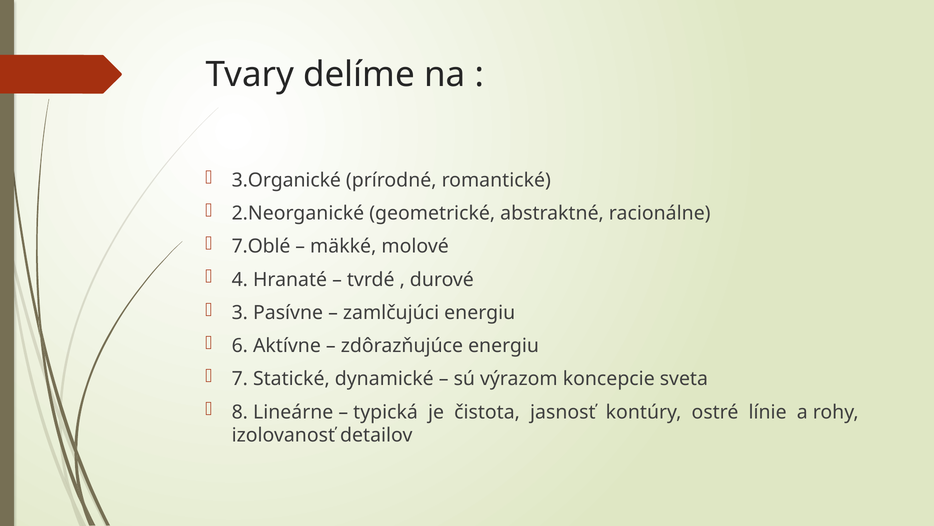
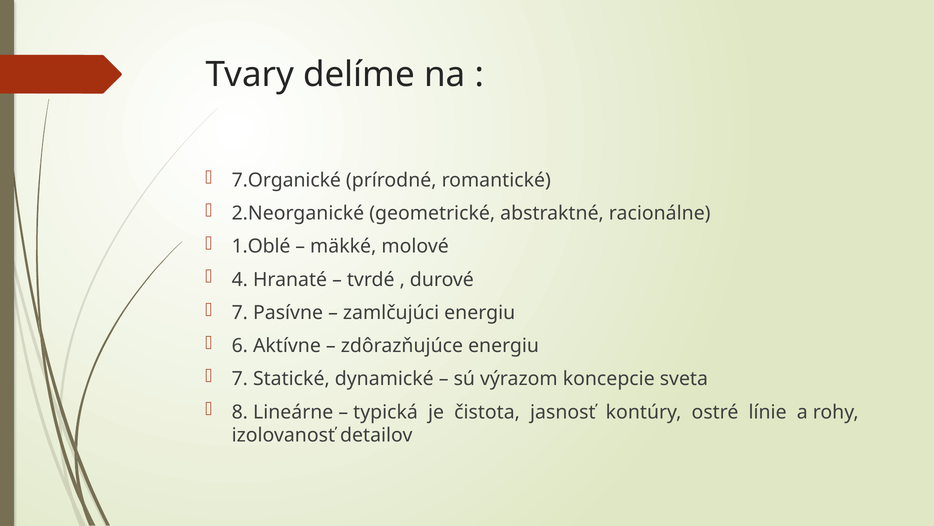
3.Organické: 3.Organické -> 7.Organické
7.Oblé: 7.Oblé -> 1.Oblé
3 at (240, 312): 3 -> 7
